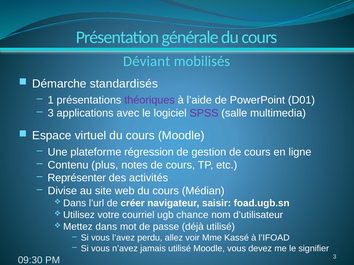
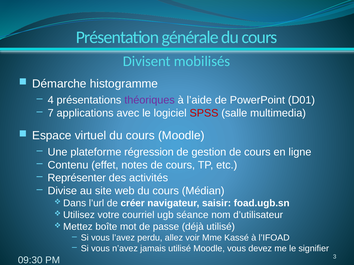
Déviant: Déviant -> Divisent
standardisés: standardisés -> histogramme
1: 1 -> 4
3 at (51, 113): 3 -> 7
SPSS colour: purple -> red
plus: plus -> effet
chance: chance -> séance
Mettez dans: dans -> boîte
